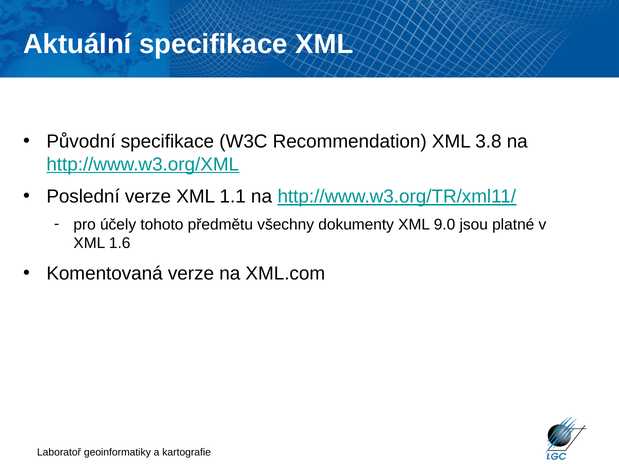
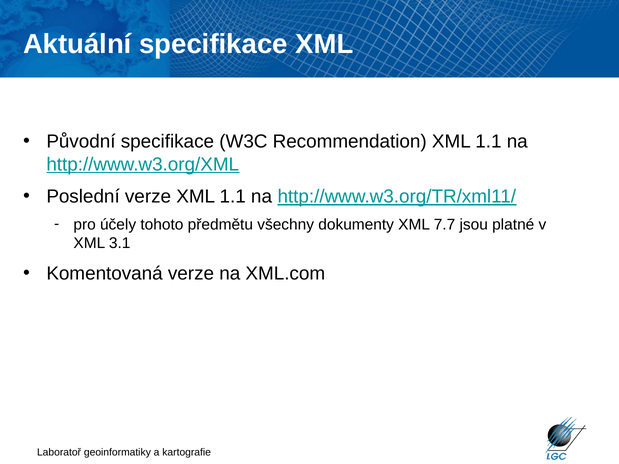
Recommendation XML 3.8: 3.8 -> 1.1
9.0: 9.0 -> 7.7
1.6: 1.6 -> 3.1
